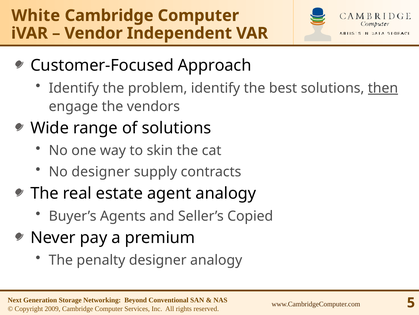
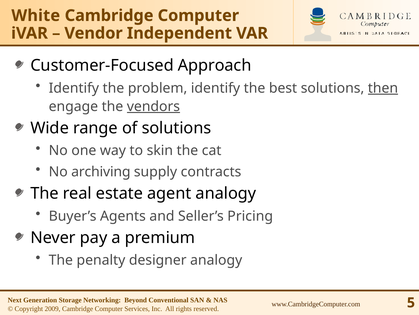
vendors underline: none -> present
No designer: designer -> archiving
Copied: Copied -> Pricing
